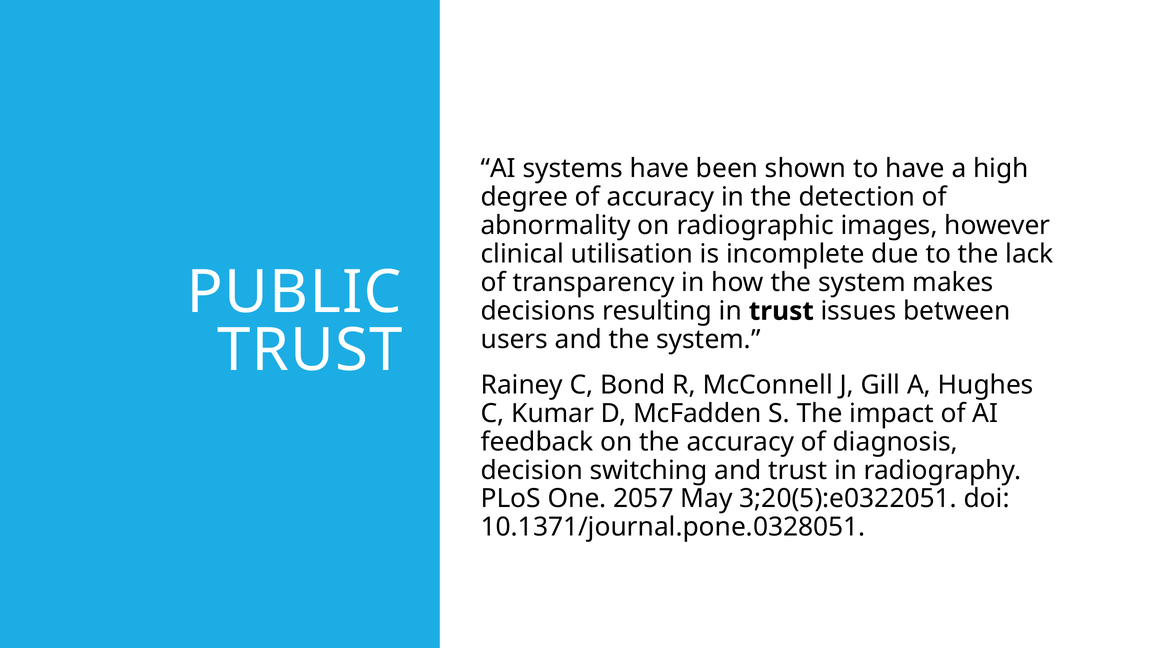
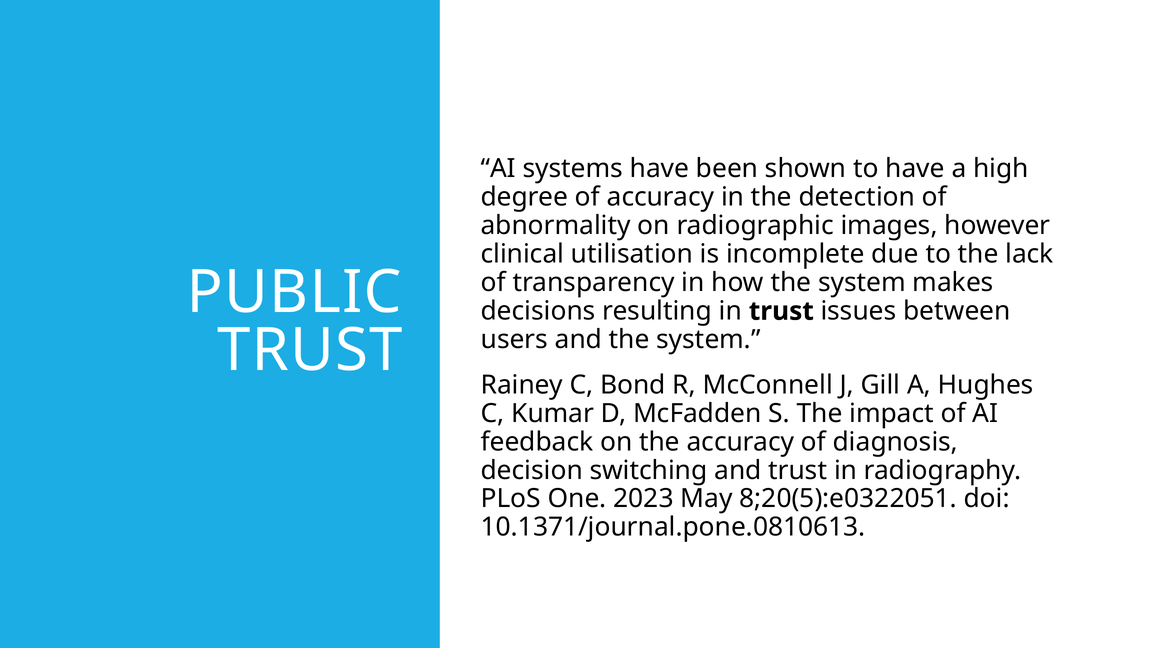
2057: 2057 -> 2023
3;20(5):e0322051: 3;20(5):e0322051 -> 8;20(5):e0322051
10.1371/journal.pone.0328051: 10.1371/journal.pone.0328051 -> 10.1371/journal.pone.0810613
